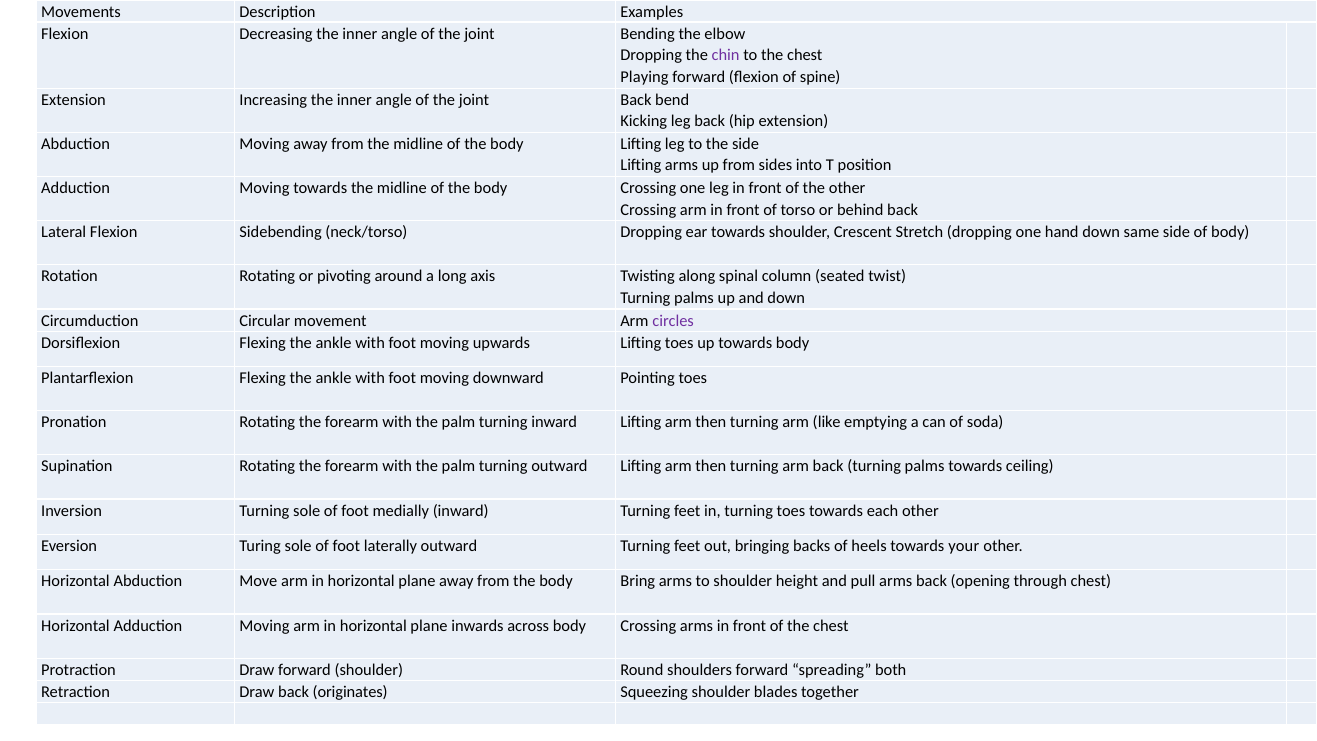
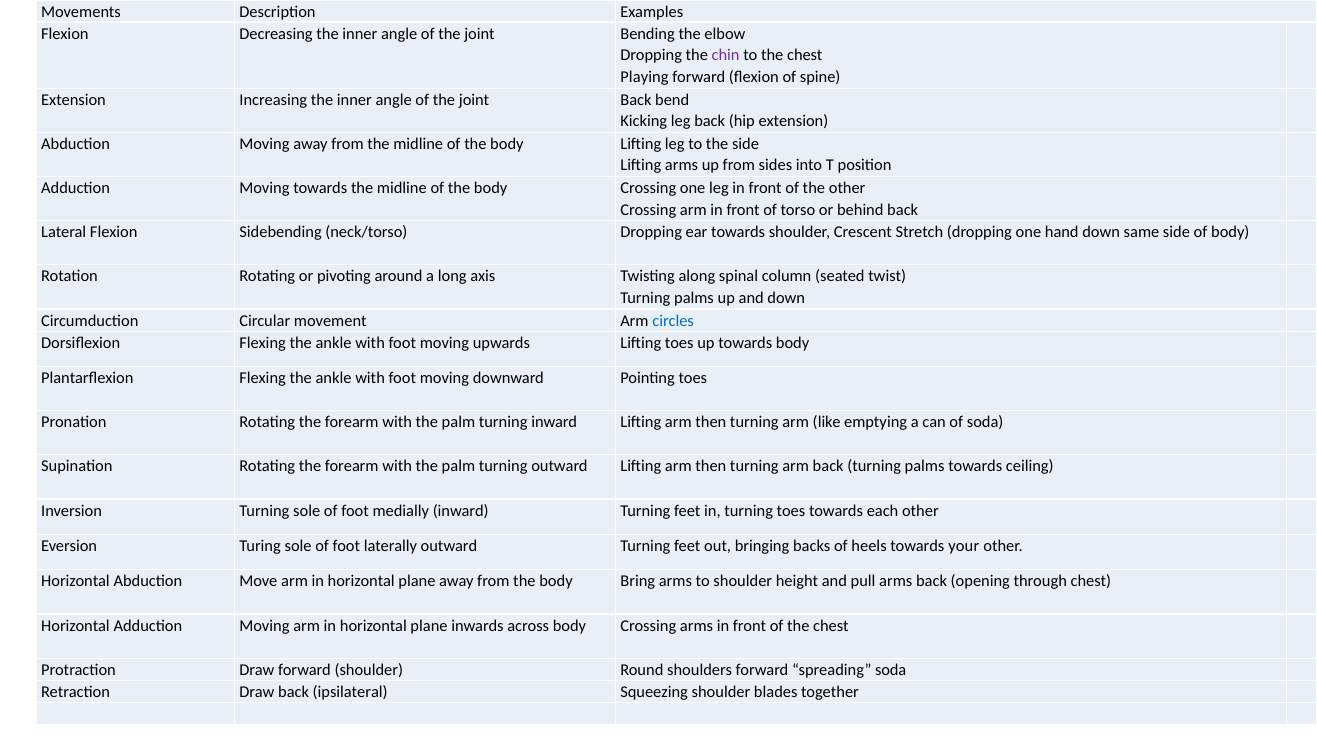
circles colour: purple -> blue
spreading both: both -> soda
originates: originates -> ipsilateral
